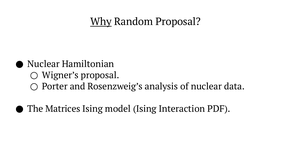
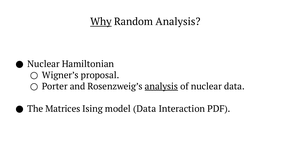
Random Proposal: Proposal -> Analysis
analysis at (161, 86) underline: none -> present
model Ising: Ising -> Data
